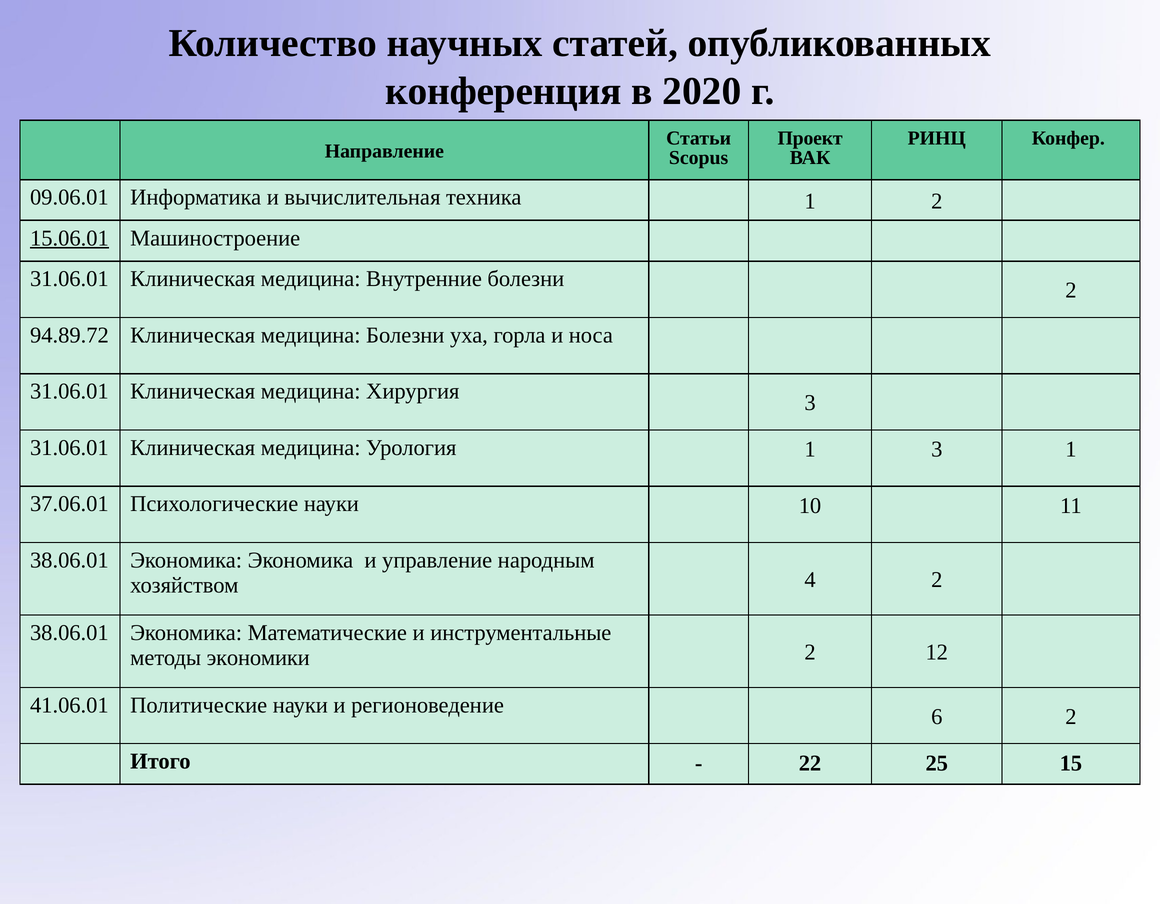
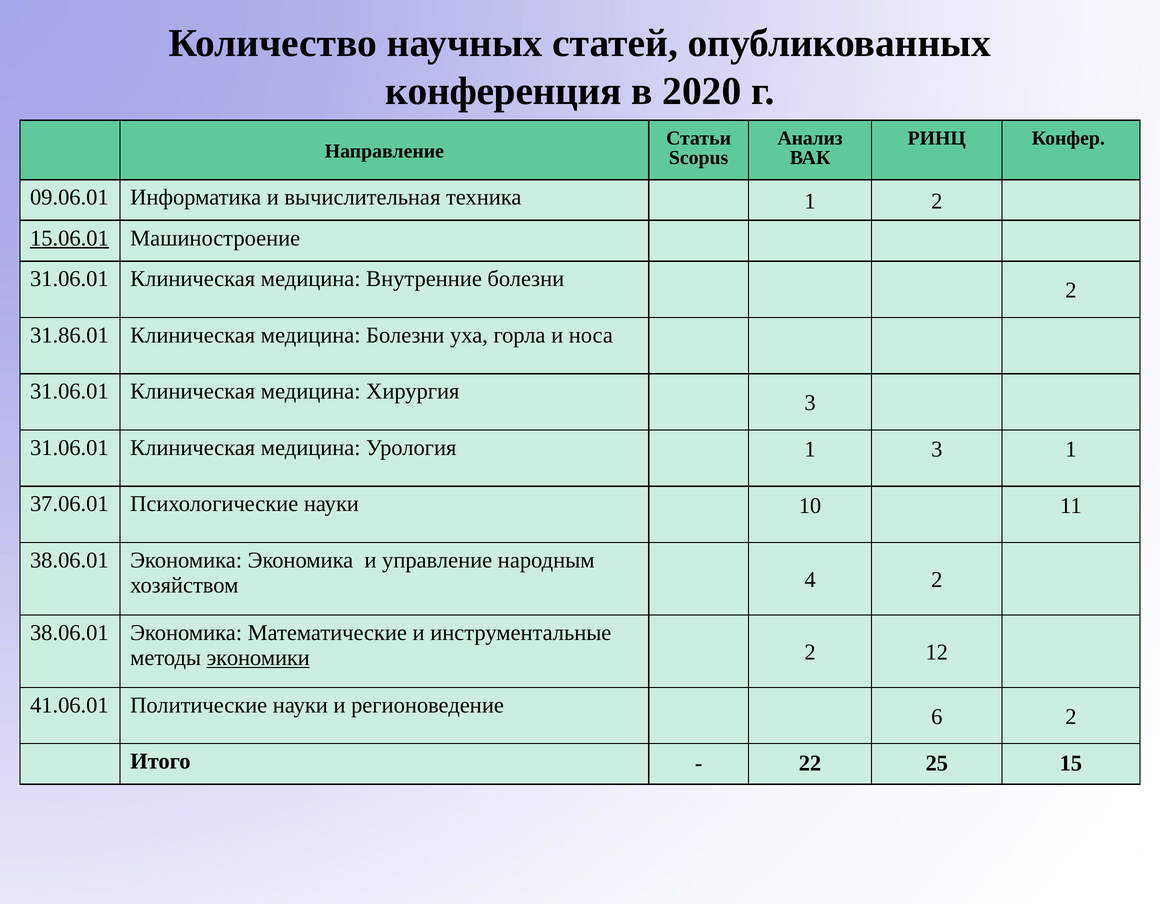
Проект: Проект -> Анализ
94.89.72: 94.89.72 -> 31.86.01
экономики underline: none -> present
